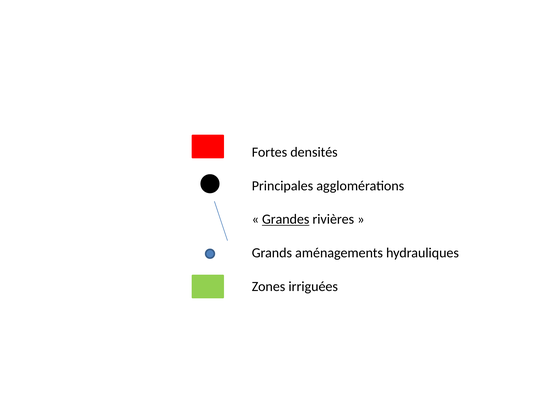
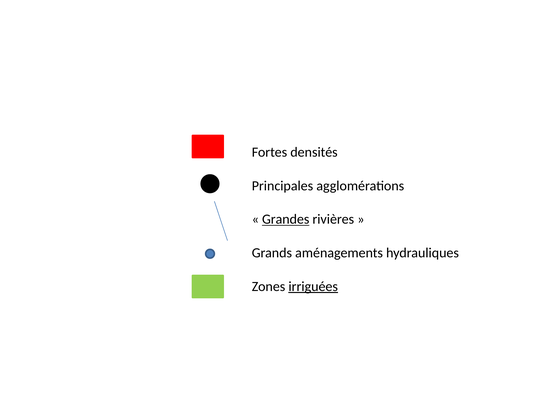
irriguées underline: none -> present
